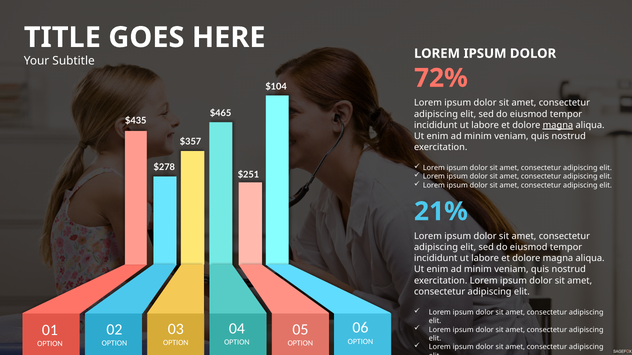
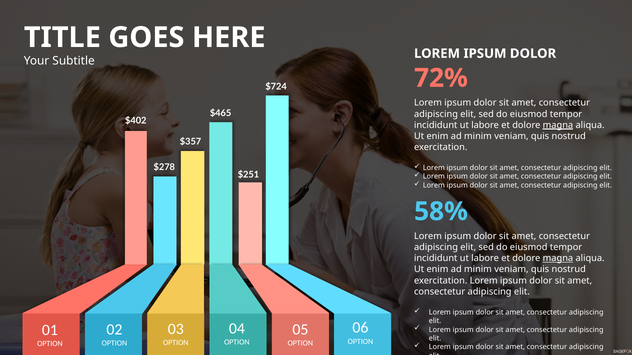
$104: $104 -> $724
$435: $435 -> $402
21%: 21% -> 58%
magna at (558, 259) underline: none -> present
